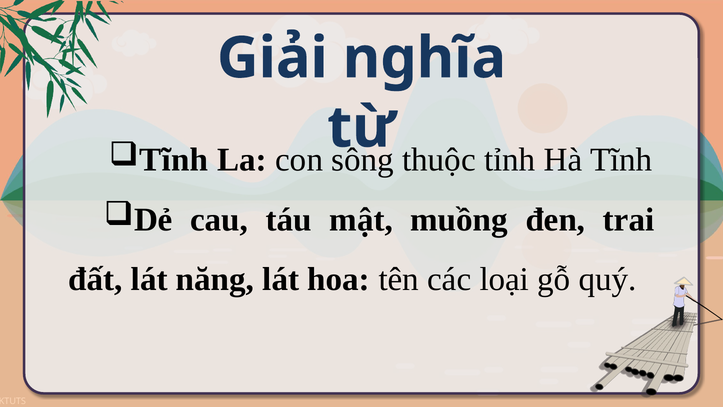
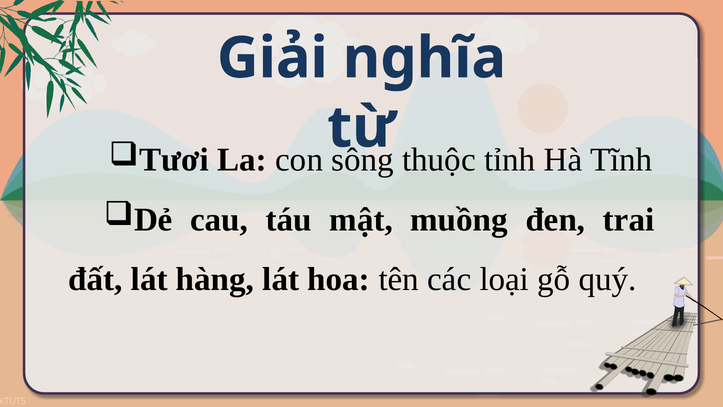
Tĩnh at (174, 160): Tĩnh -> Tươi
năng: năng -> hàng
